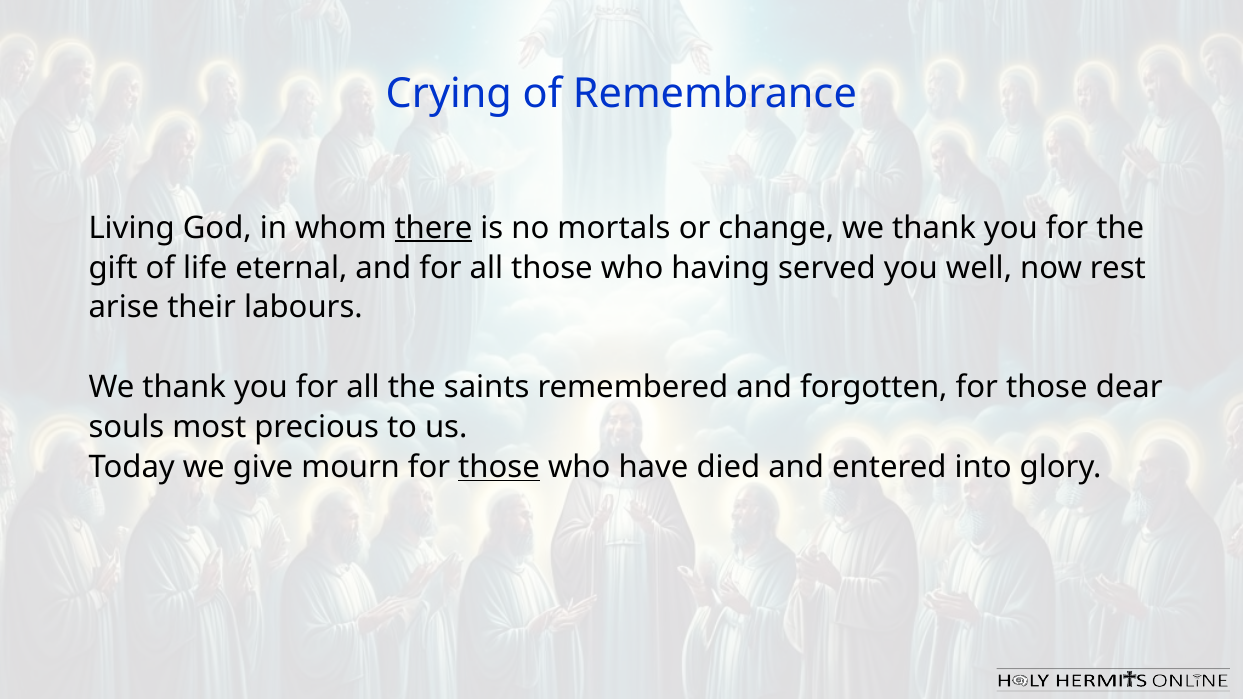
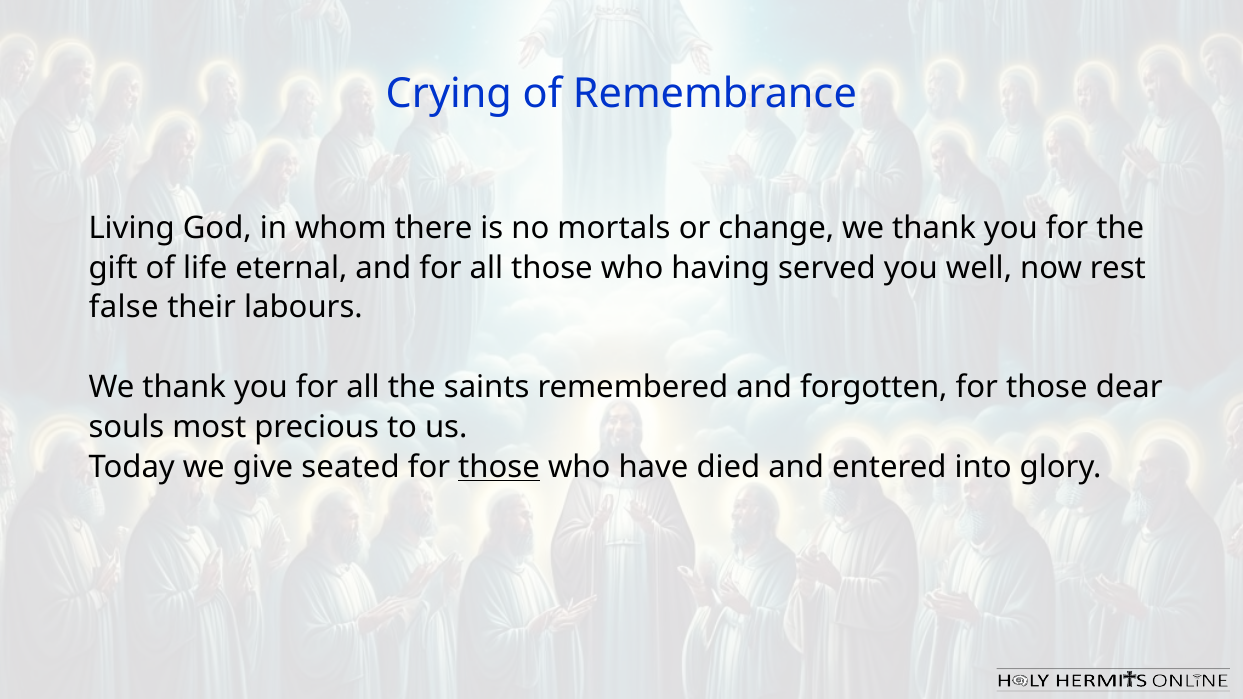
there underline: present -> none
arise: arise -> false
mourn: mourn -> seated
